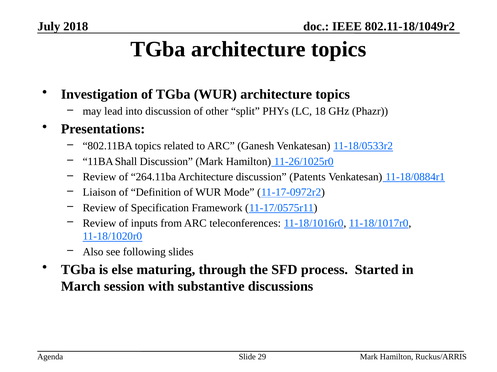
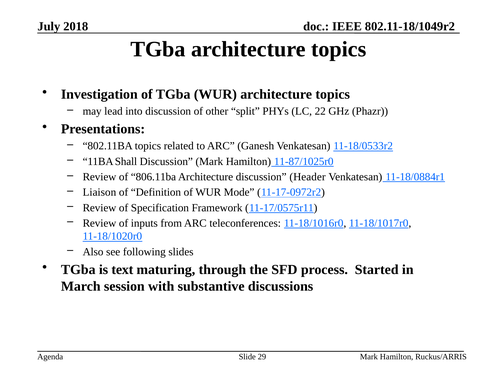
18: 18 -> 22
11-26/1025r0: 11-26/1025r0 -> 11-87/1025r0
264.11ba: 264.11ba -> 806.11ba
Patents: Patents -> Header
else: else -> text
